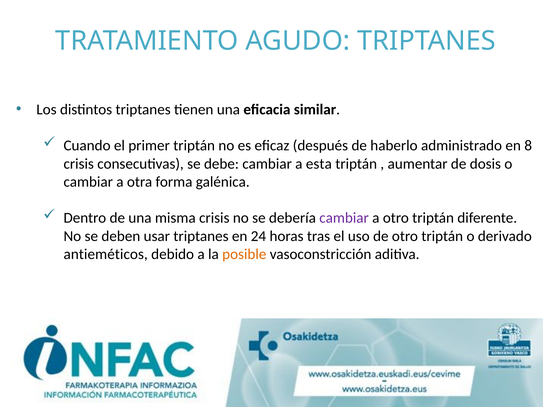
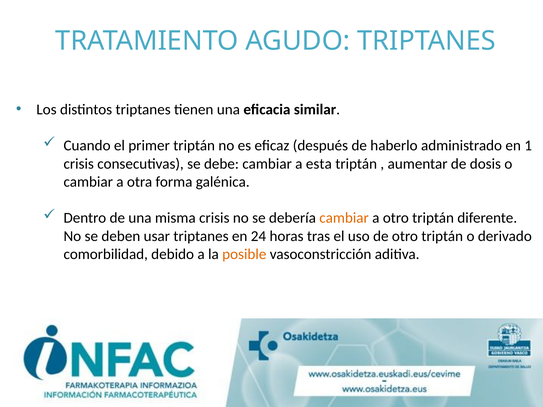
8: 8 -> 1
cambiar at (344, 218) colour: purple -> orange
antieméticos: antieméticos -> comorbilidad
